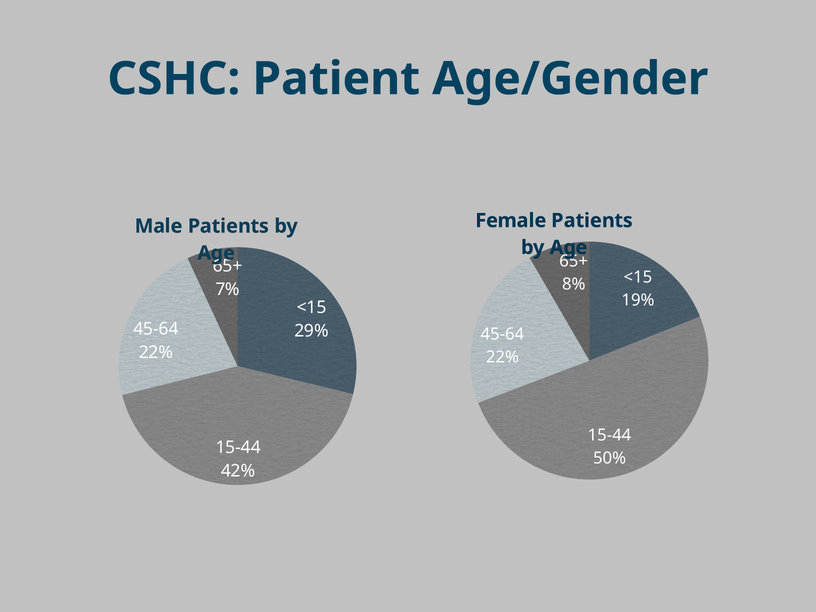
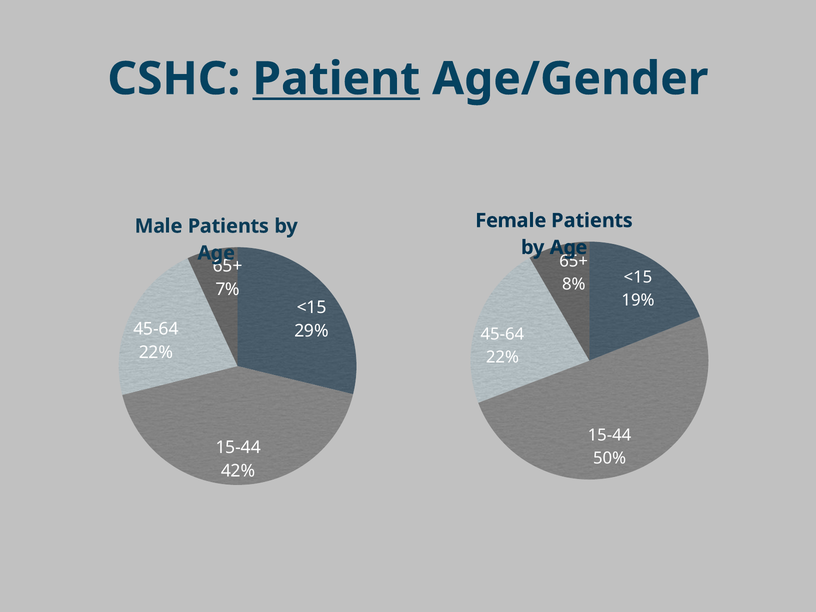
Patient underline: none -> present
